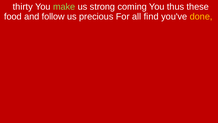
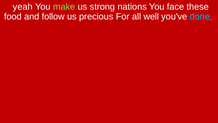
thirty: thirty -> yeah
coming: coming -> nations
thus: thus -> face
find: find -> well
done colour: yellow -> light blue
